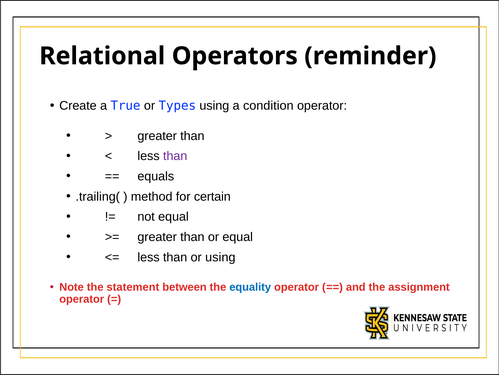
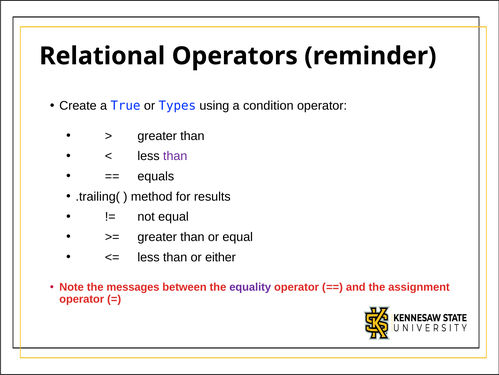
certain: certain -> results
or using: using -> either
statement: statement -> messages
equality colour: blue -> purple
